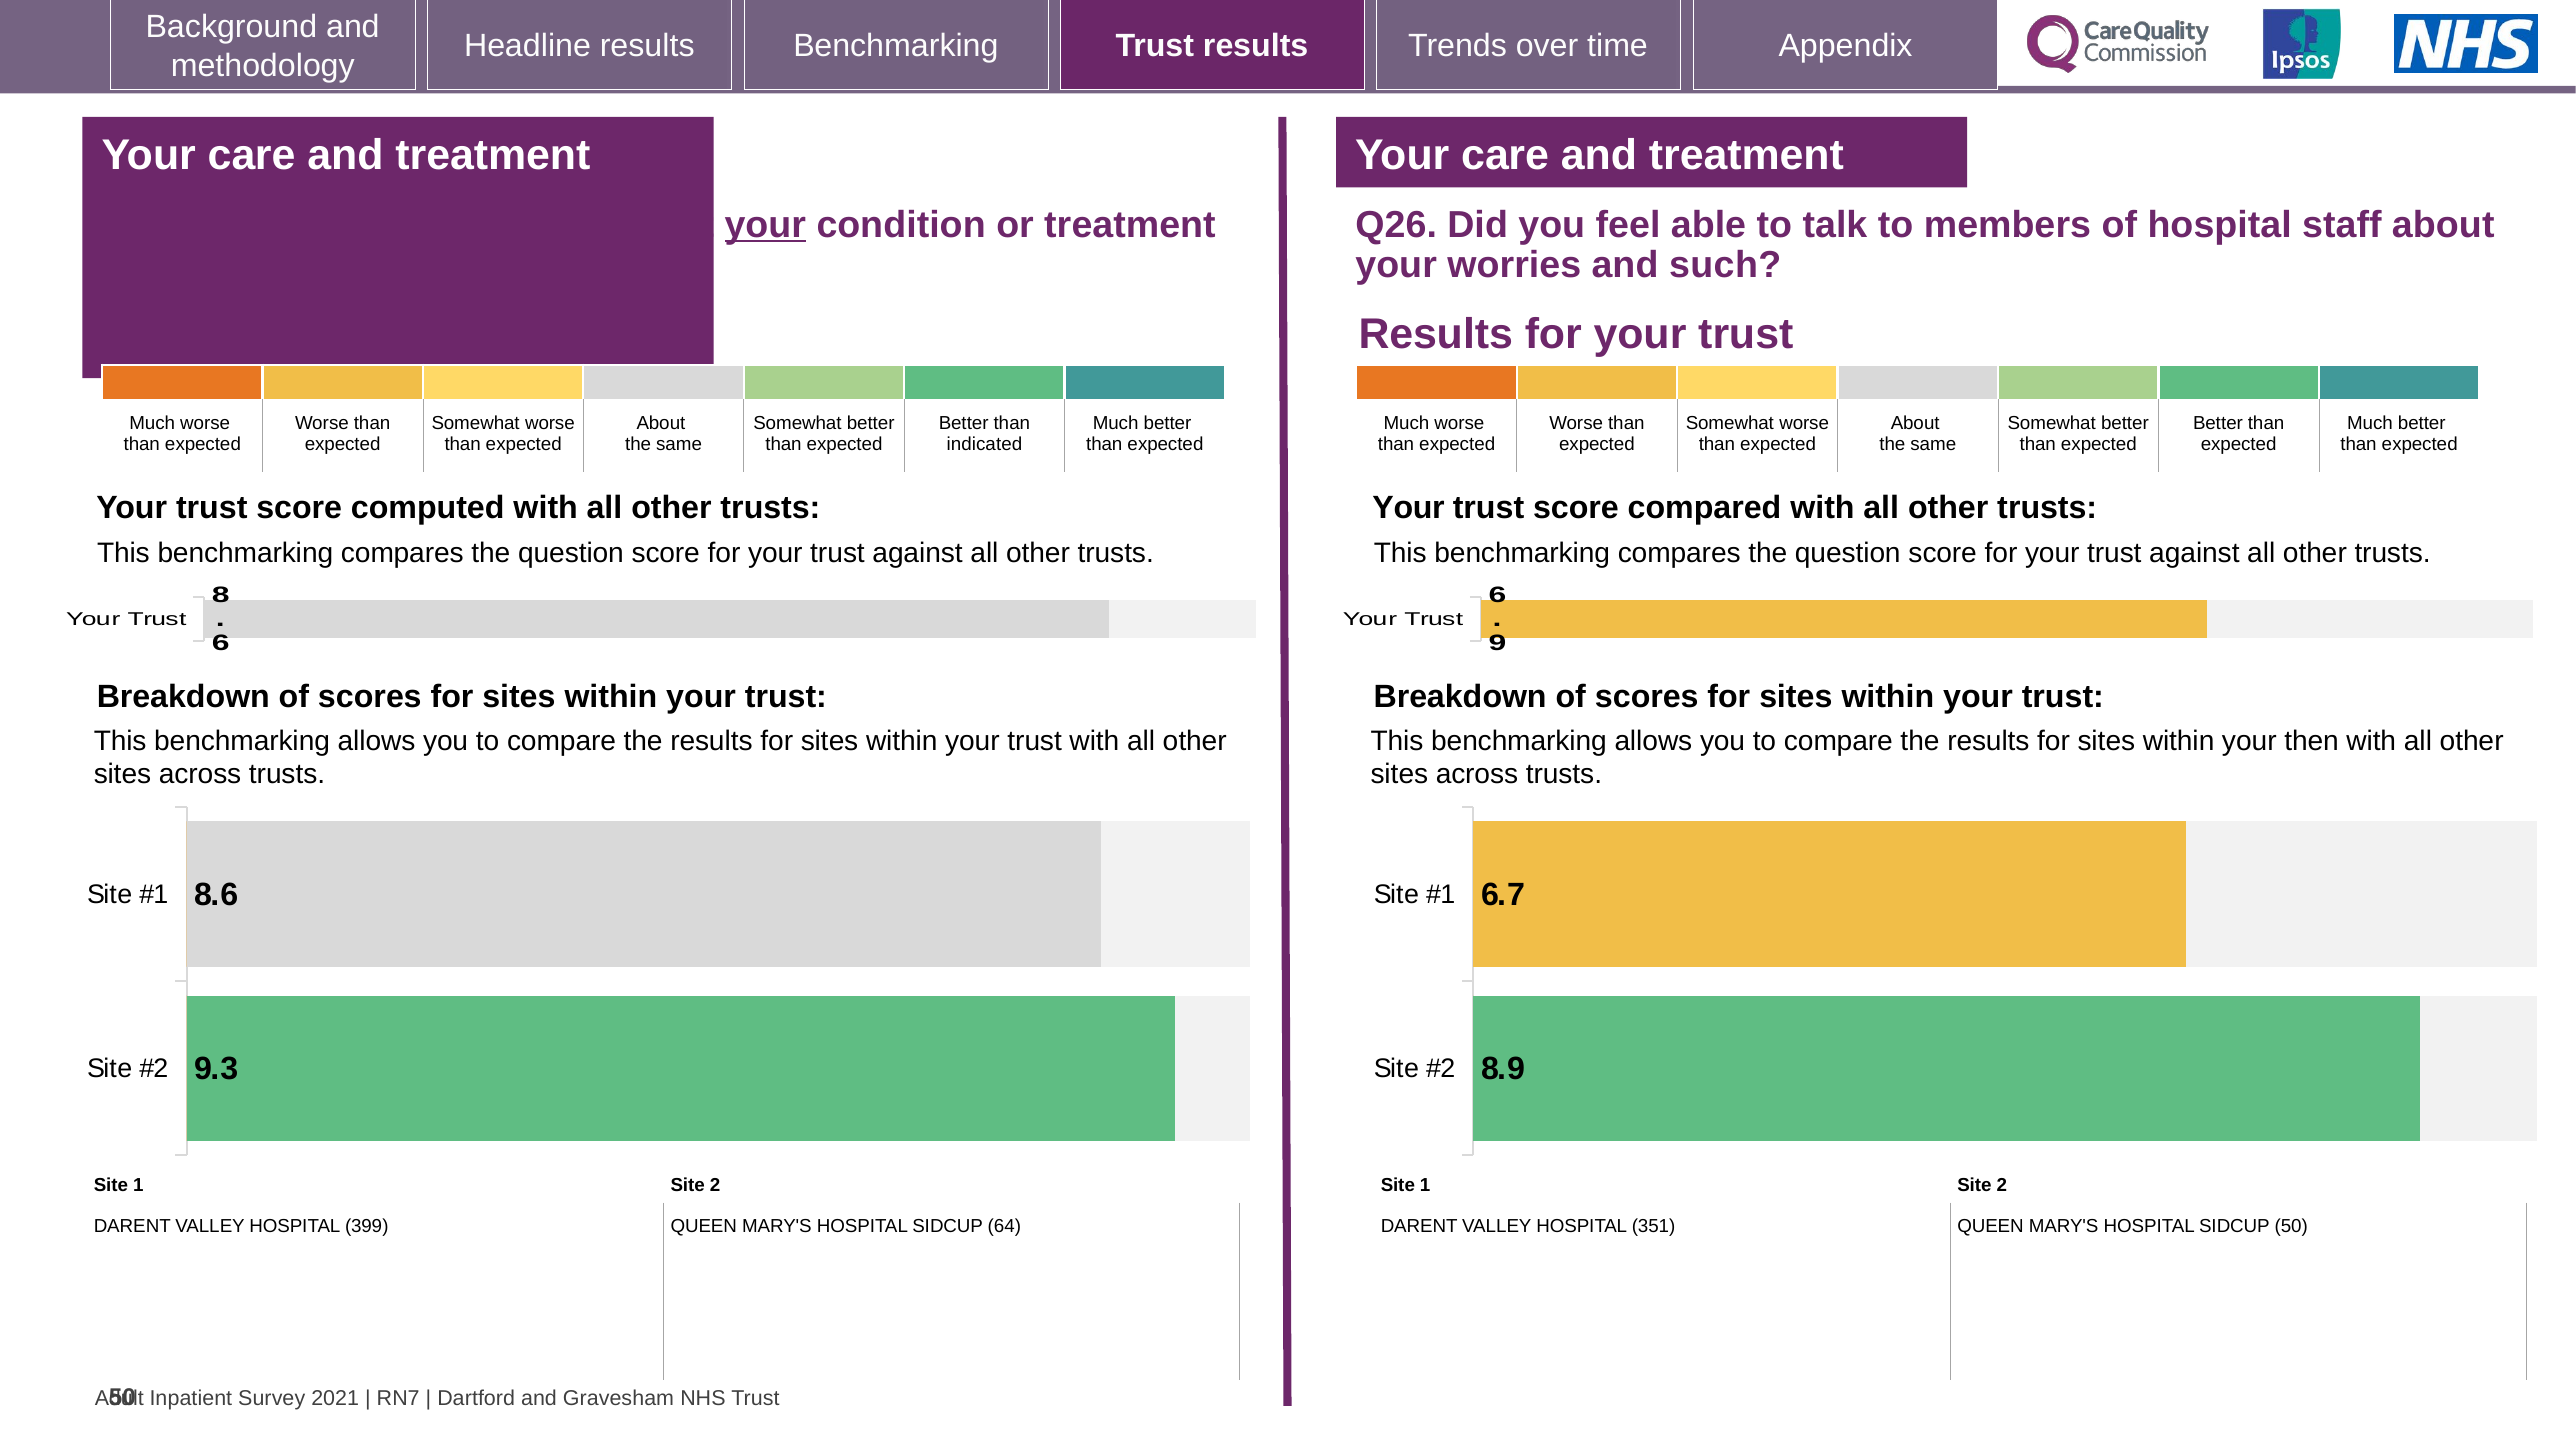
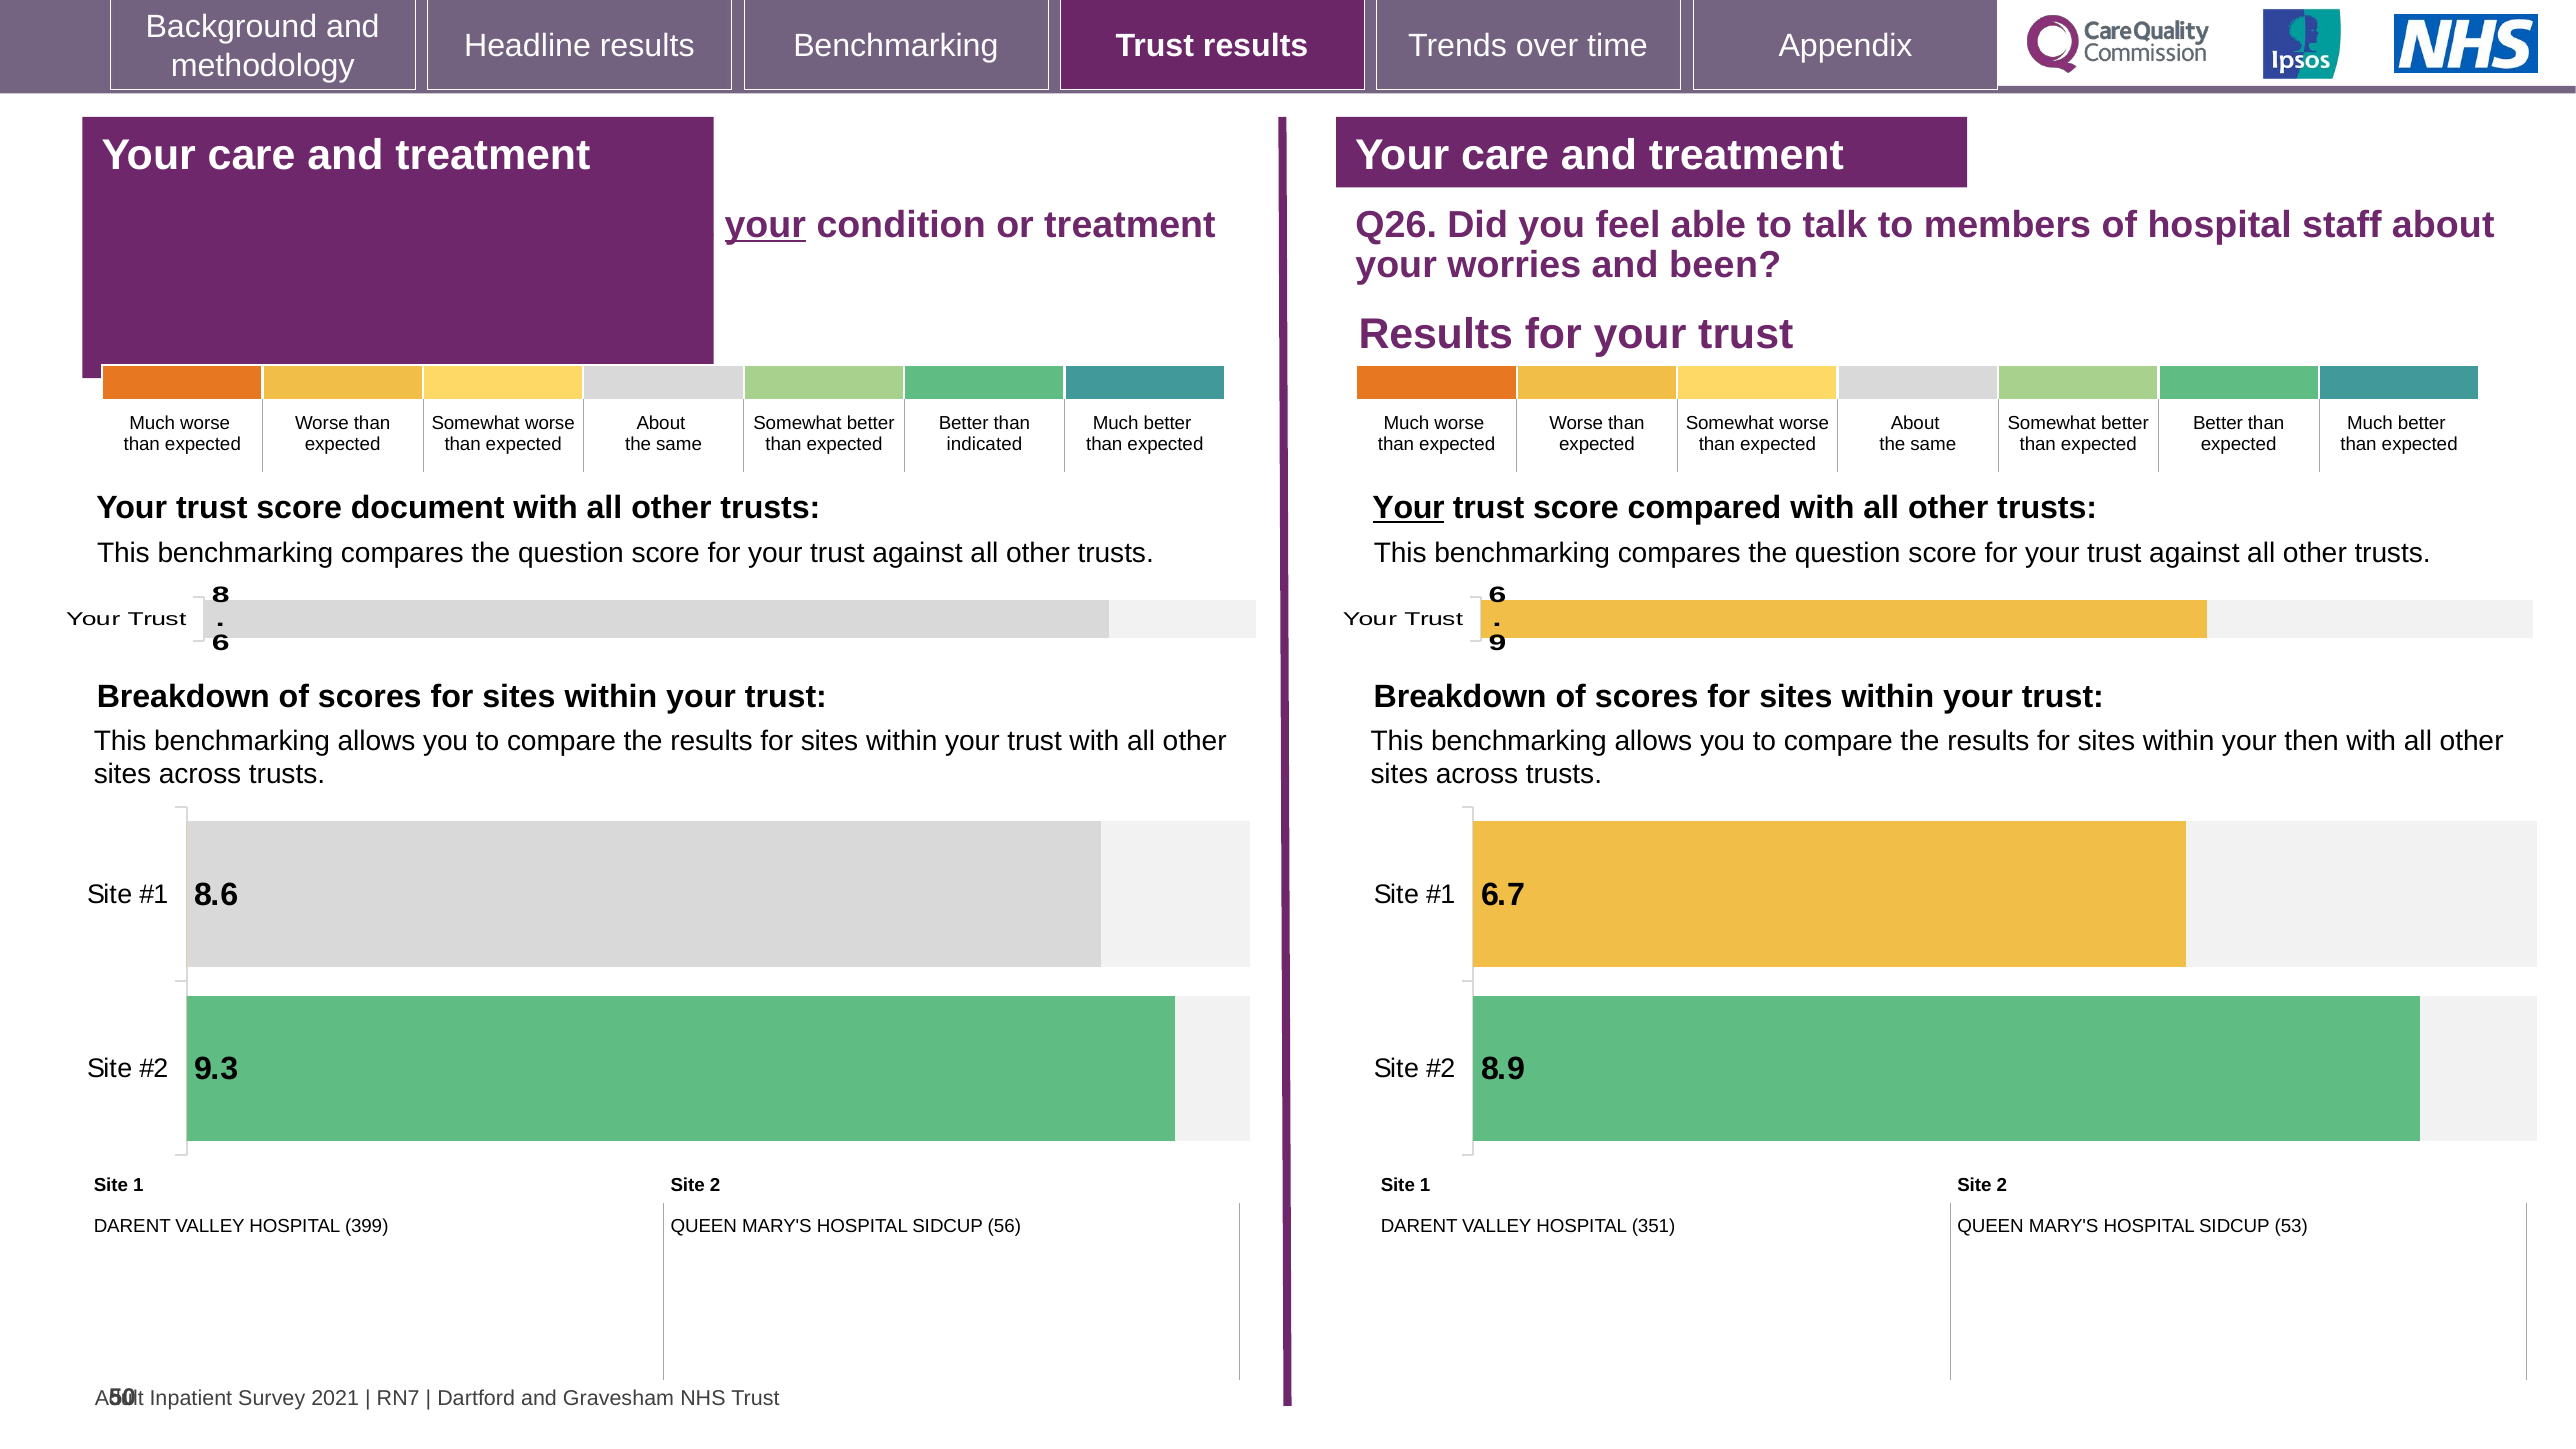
such: such -> been
computed: computed -> document
Your at (1409, 508) underline: none -> present
64: 64 -> 56
SIDCUP 50: 50 -> 53
